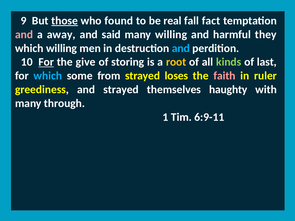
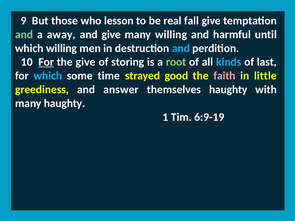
those underline: present -> none
found: found -> lesson
fall fact: fact -> give
and at (24, 35) colour: pink -> light green
and said: said -> give
they: they -> until
root colour: yellow -> light green
kinds colour: light green -> light blue
from: from -> time
loses: loses -> good
ruler: ruler -> little
and strayed: strayed -> answer
many through: through -> haughty
6:9-11: 6:9-11 -> 6:9-19
